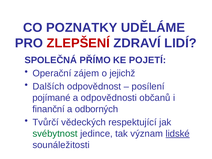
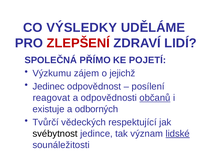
POZNATKY: POZNATKY -> VÝSLEDKY
Operační: Operační -> Výzkumu
Dalších: Dalších -> Jedinec
pojímané: pojímané -> reagovat
občanů underline: none -> present
finanční: finanční -> existuje
svébytnost colour: green -> black
